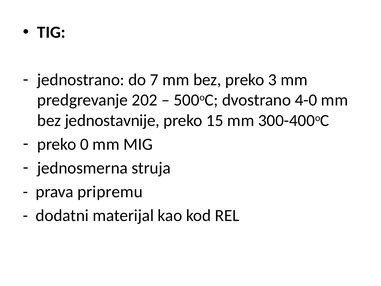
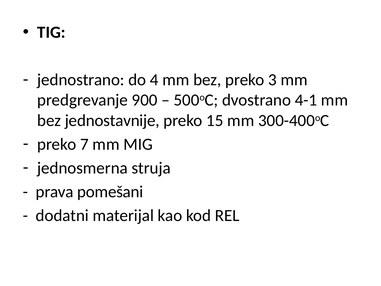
7: 7 -> 4
202: 202 -> 900
4-0: 4-0 -> 4-1
0: 0 -> 7
pripremu: pripremu -> pomešani
